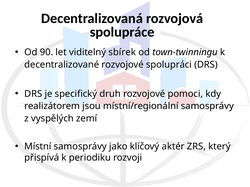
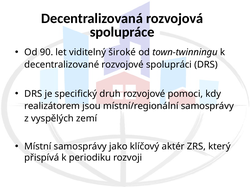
sbírek: sbírek -> široké
